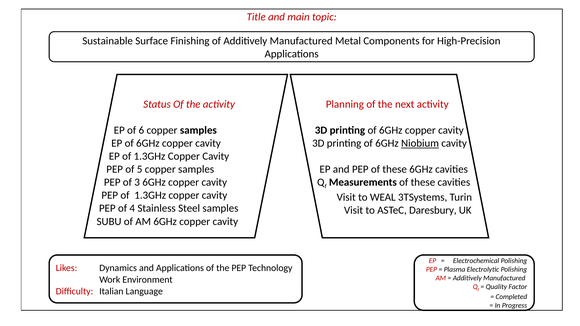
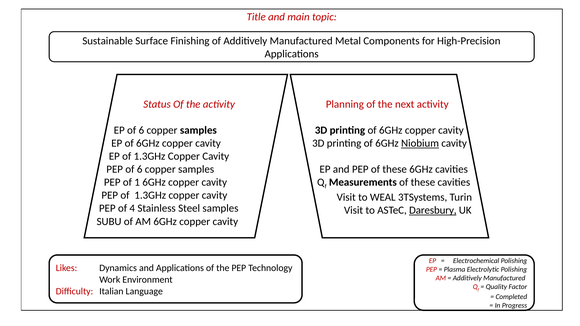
PEP of 5: 5 -> 6
3: 3 -> 1
Daresbury underline: none -> present
